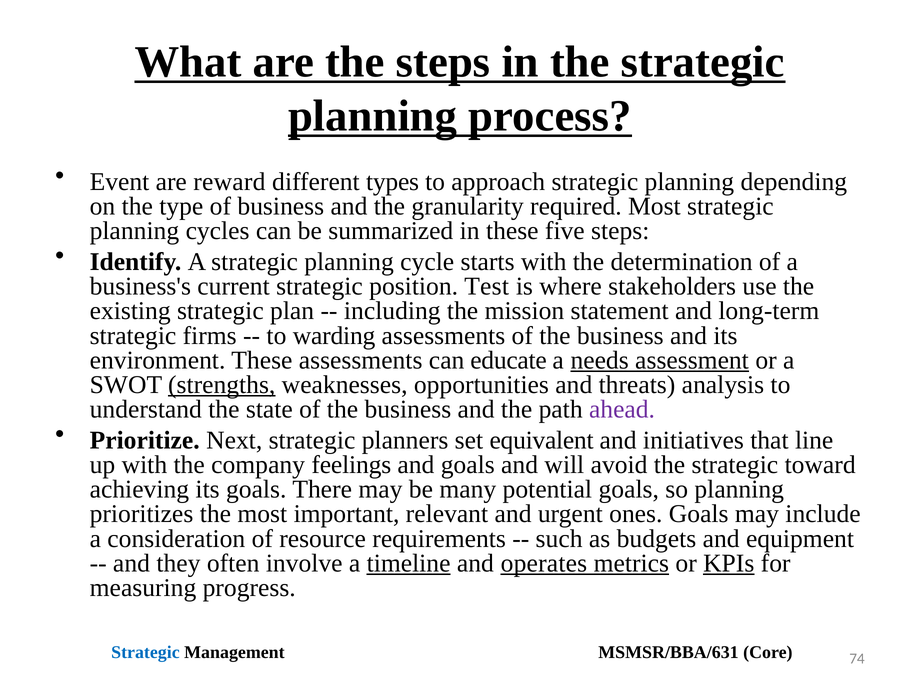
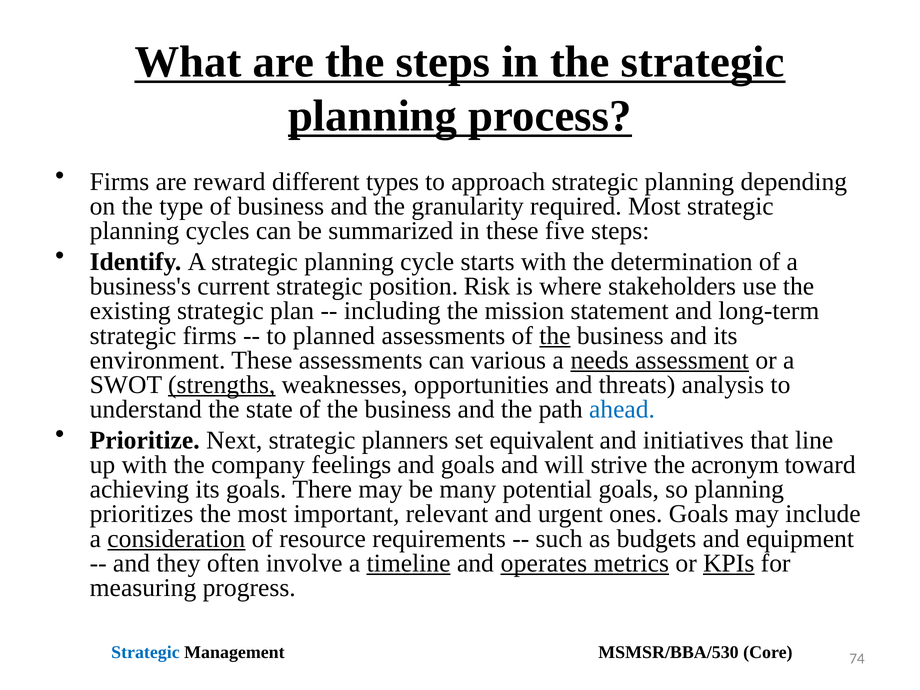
Event at (120, 182): Event -> Firms
Test: Test -> Risk
warding: warding -> planned
the at (555, 336) underline: none -> present
educate: educate -> various
ahead colour: purple -> blue
avoid: avoid -> strive
strategic at (735, 465): strategic -> acronym
consideration underline: none -> present
MSMSR/BBA/631: MSMSR/BBA/631 -> MSMSR/BBA/530
